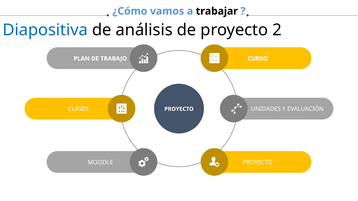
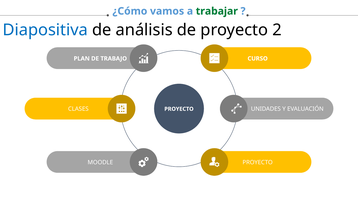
trabajar colour: black -> green
